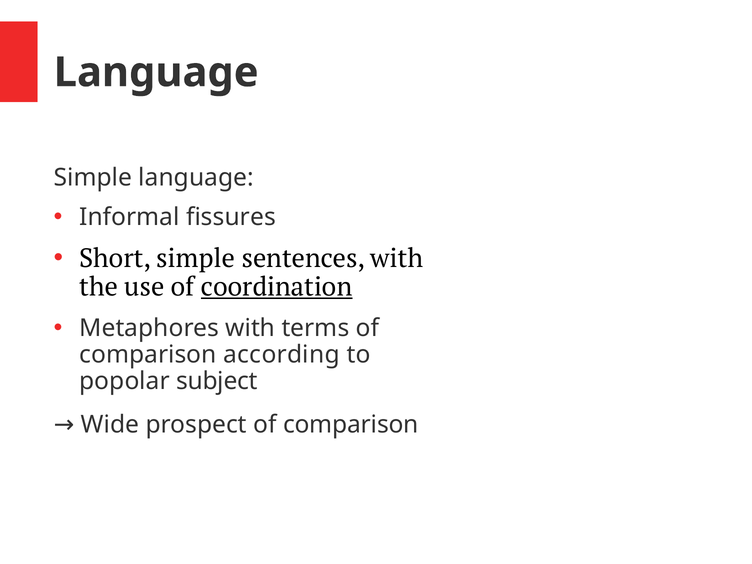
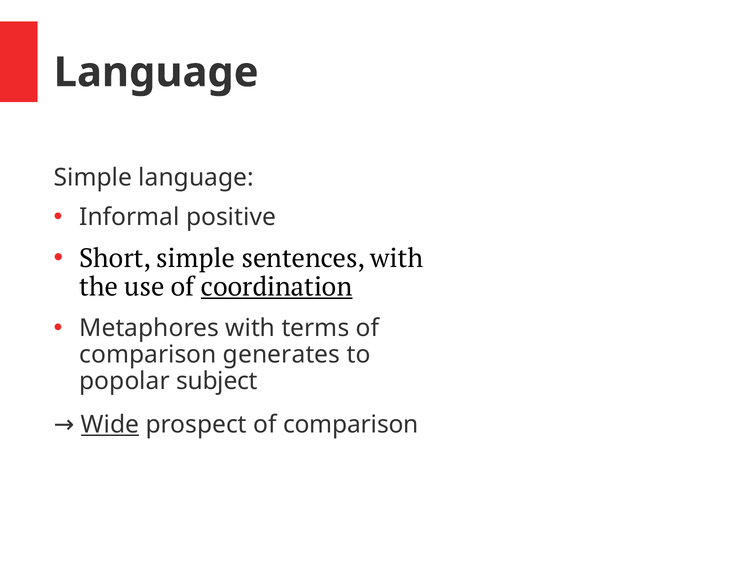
fissures: fissures -> positive
according: according -> generates
Wide underline: none -> present
